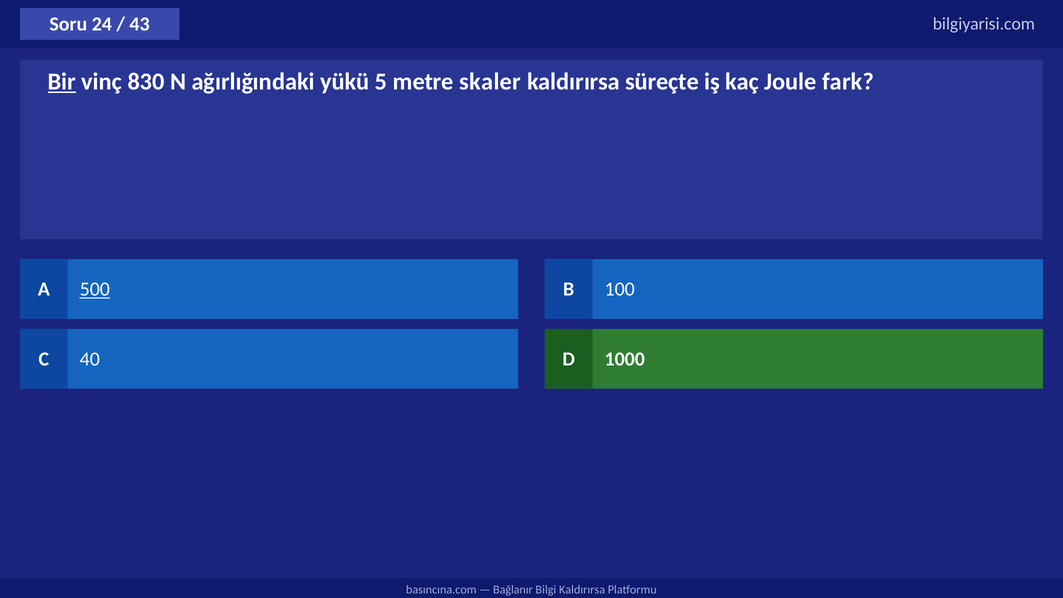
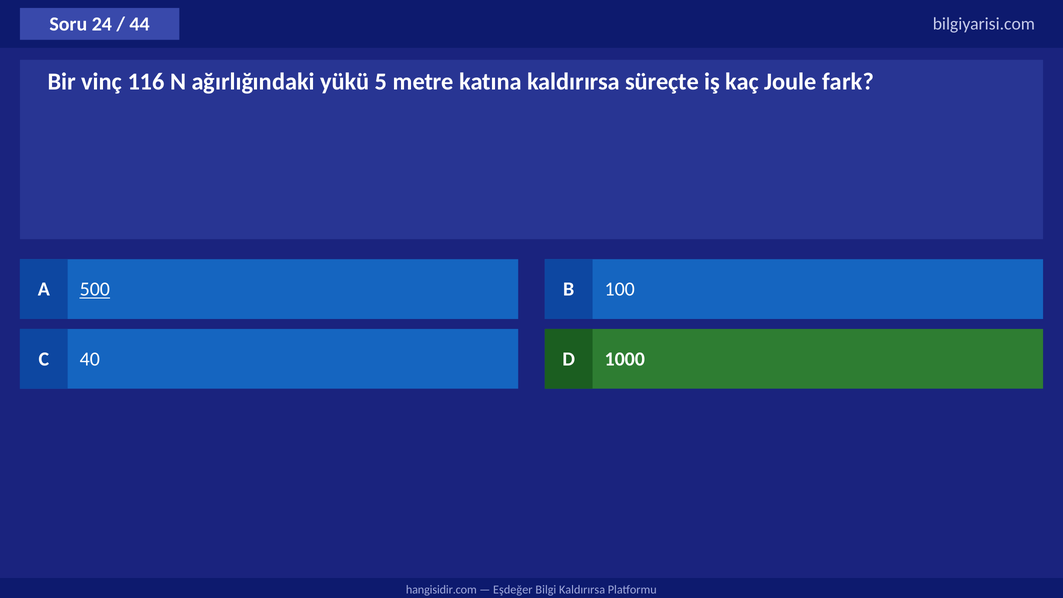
43: 43 -> 44
Bir underline: present -> none
830: 830 -> 116
skaler: skaler -> katına
basıncına.com: basıncına.com -> hangisidir.com
Bağlanır: Bağlanır -> Eşdeğer
